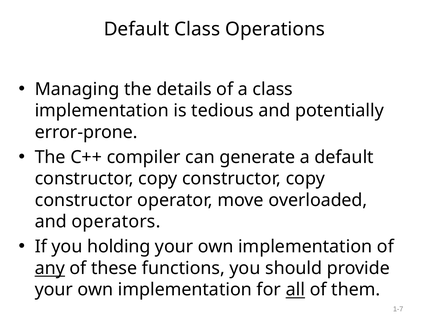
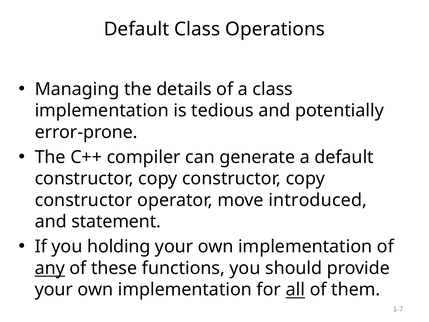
overloaded: overloaded -> introduced
operators: operators -> statement
